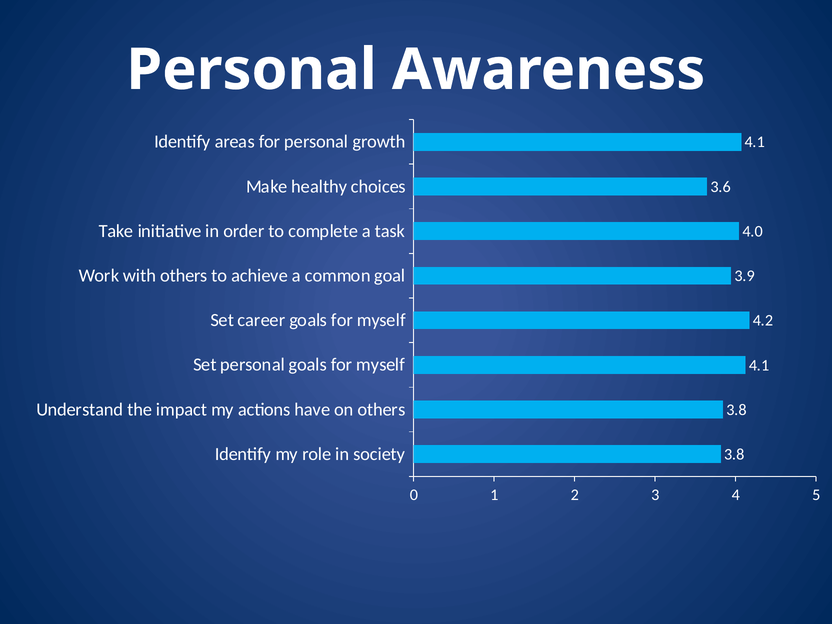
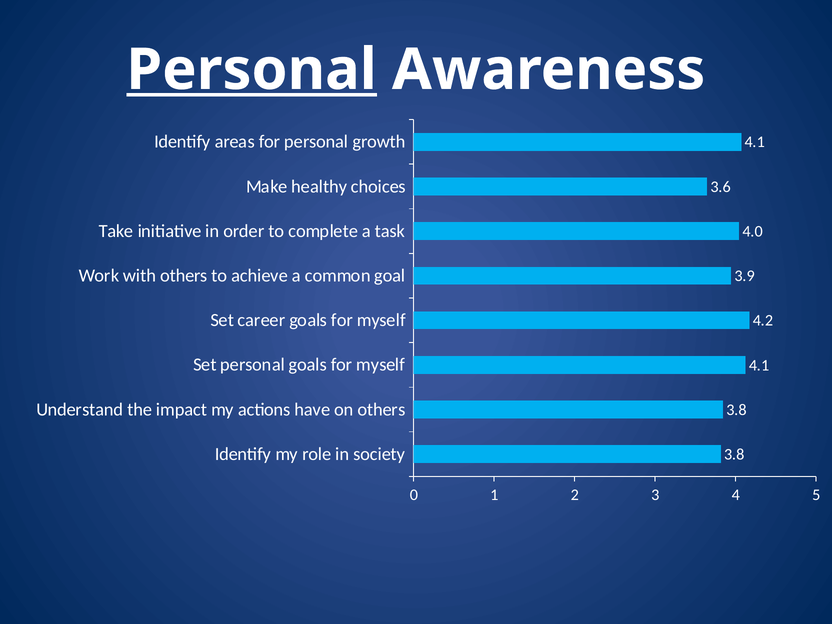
Personal at (252, 70) underline: none -> present
